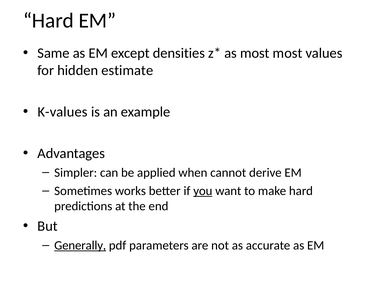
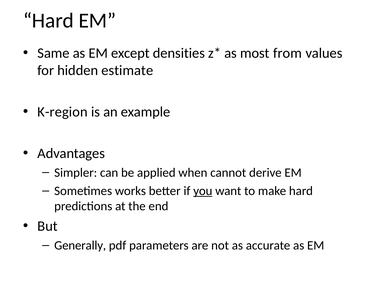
most most: most -> from
K-values: K-values -> K-region
Generally underline: present -> none
